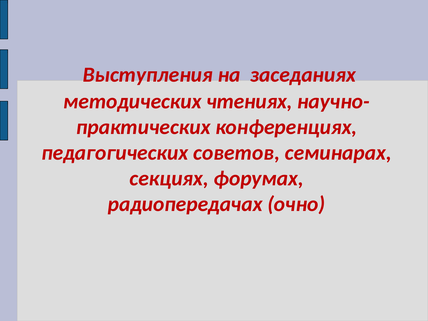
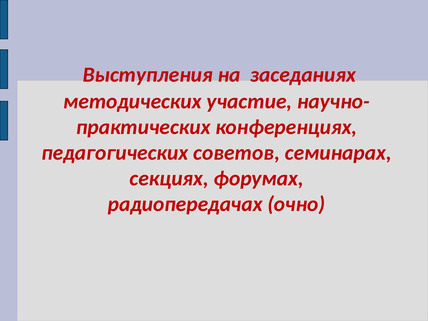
чтениях: чтениях -> участие
